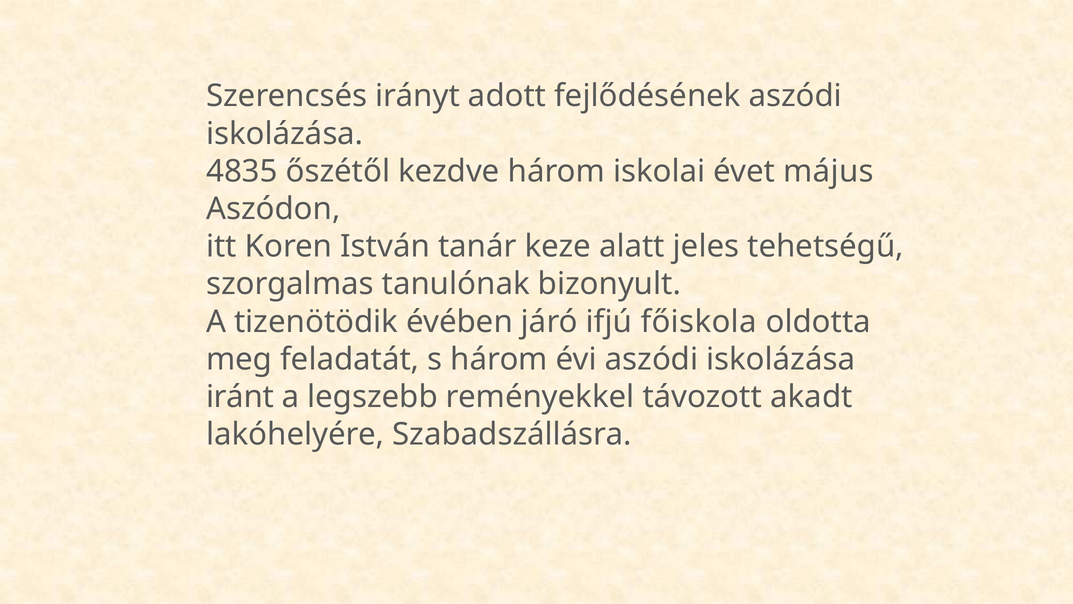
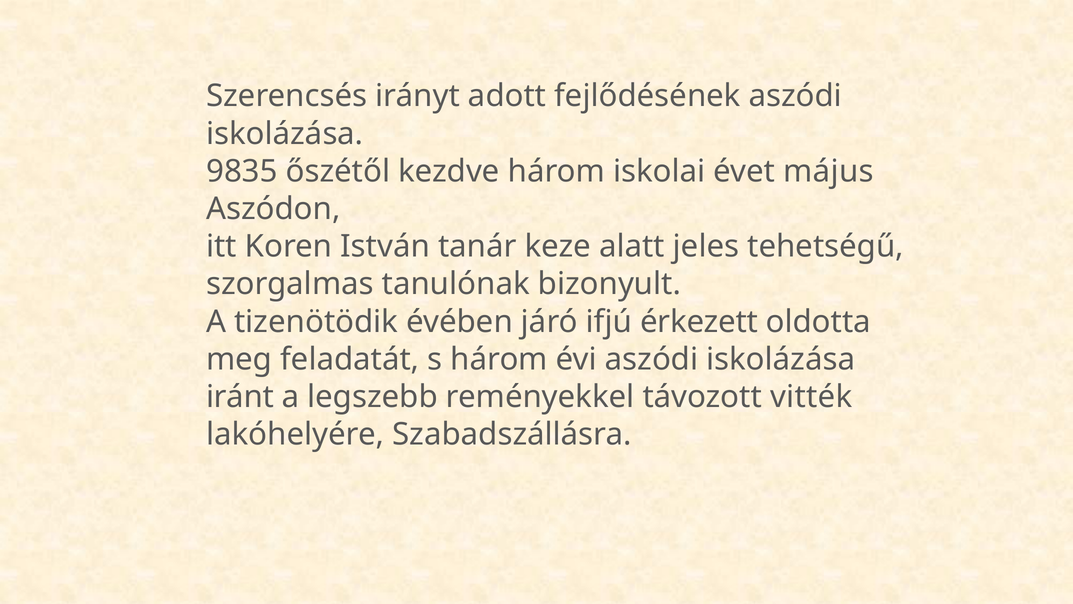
4835: 4835 -> 9835
főiskola: főiskola -> érkezett
akadt: akadt -> vitték
